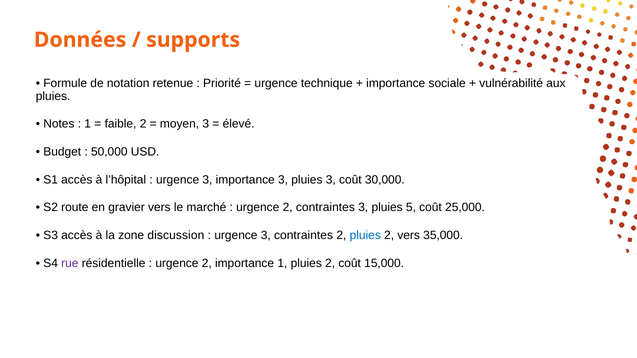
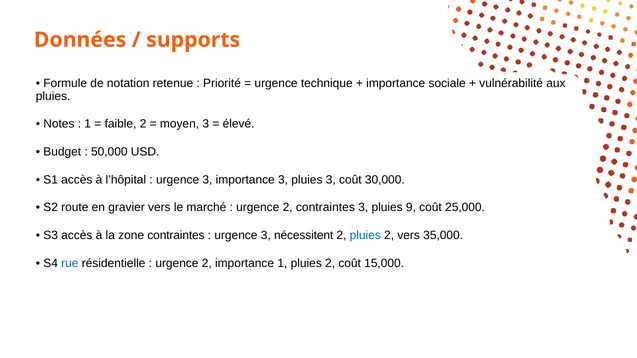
5: 5 -> 9
zone discussion: discussion -> contraintes
3 contraintes: contraintes -> nécessitent
rue colour: purple -> blue
